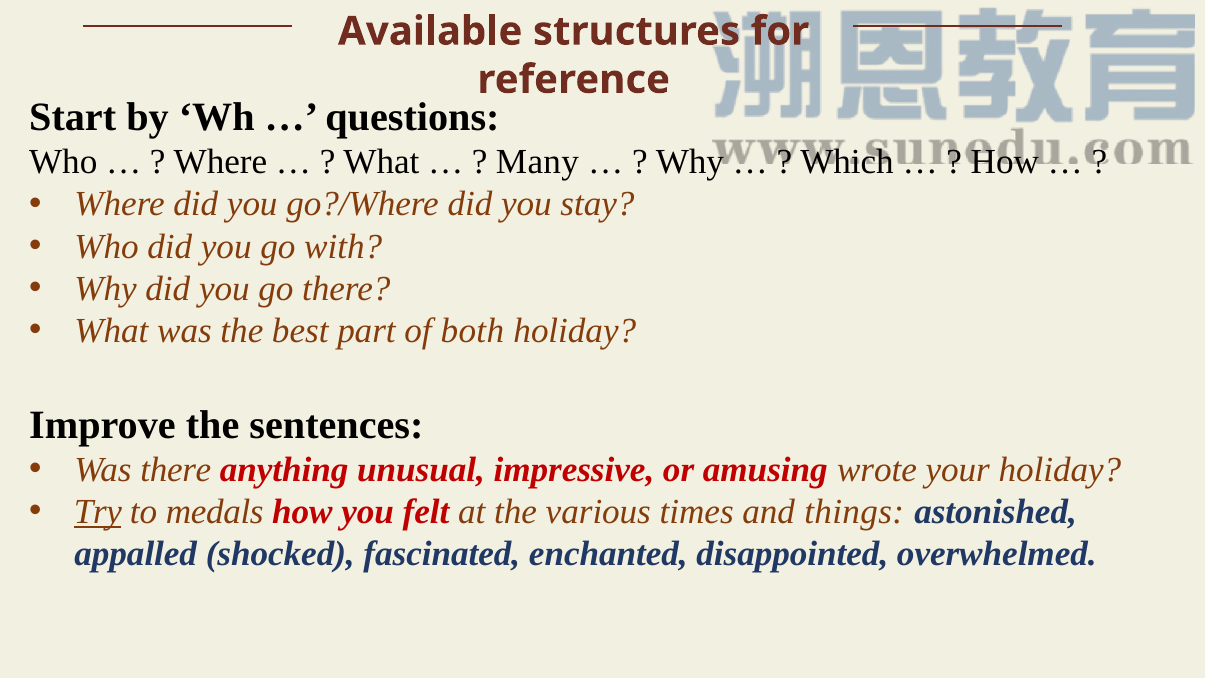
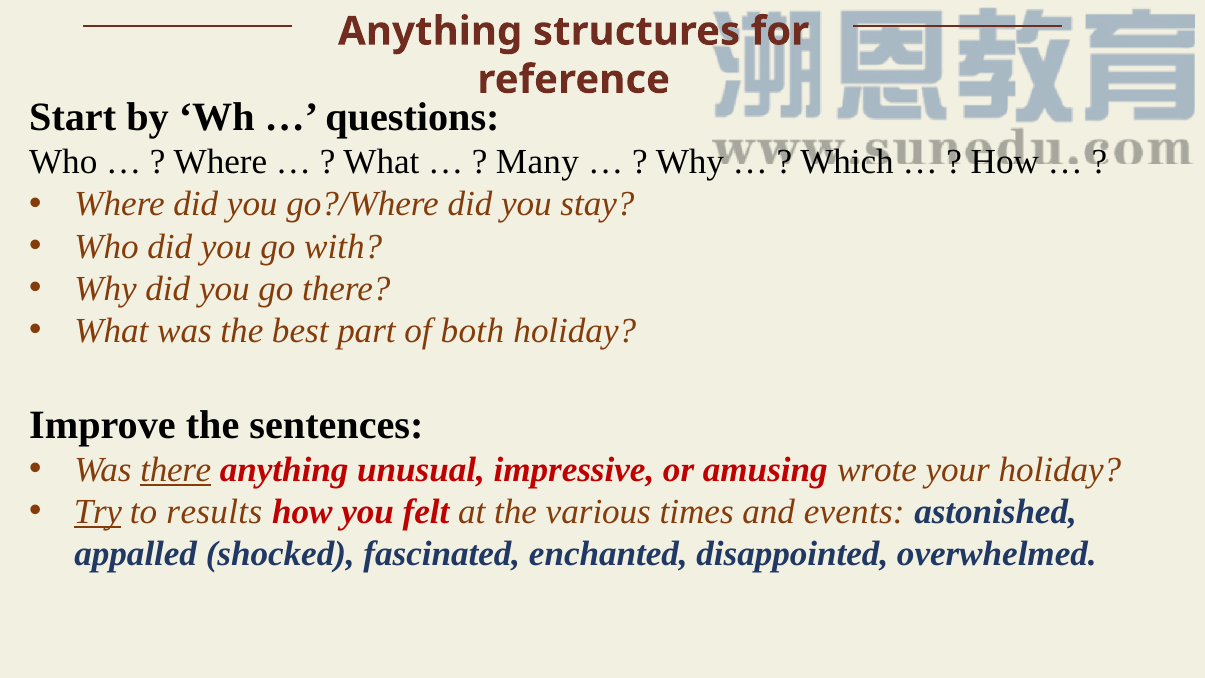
Available at (430, 31): Available -> Anything
there at (176, 470) underline: none -> present
medals: medals -> results
things: things -> events
